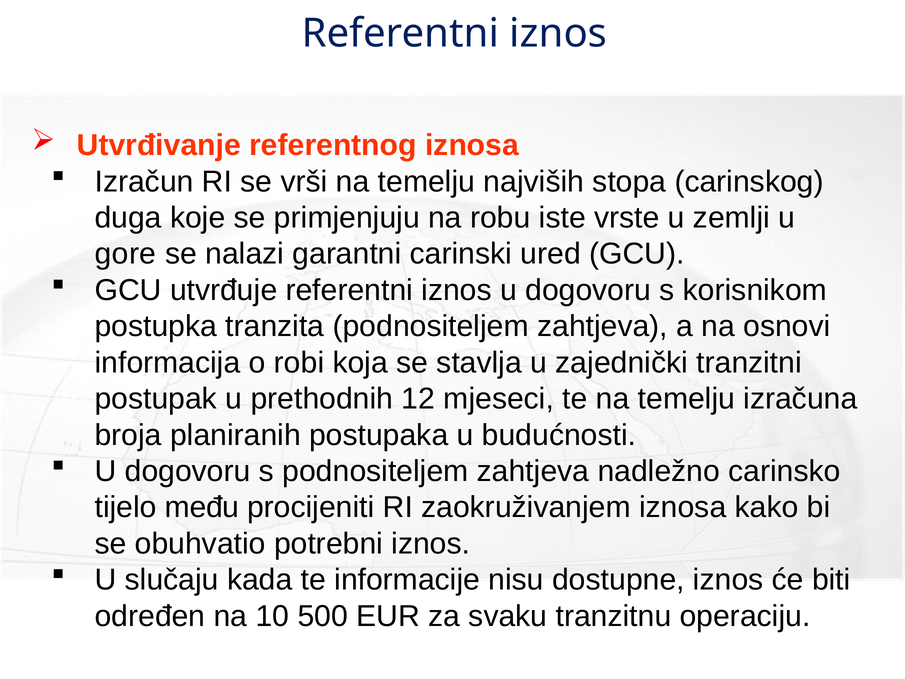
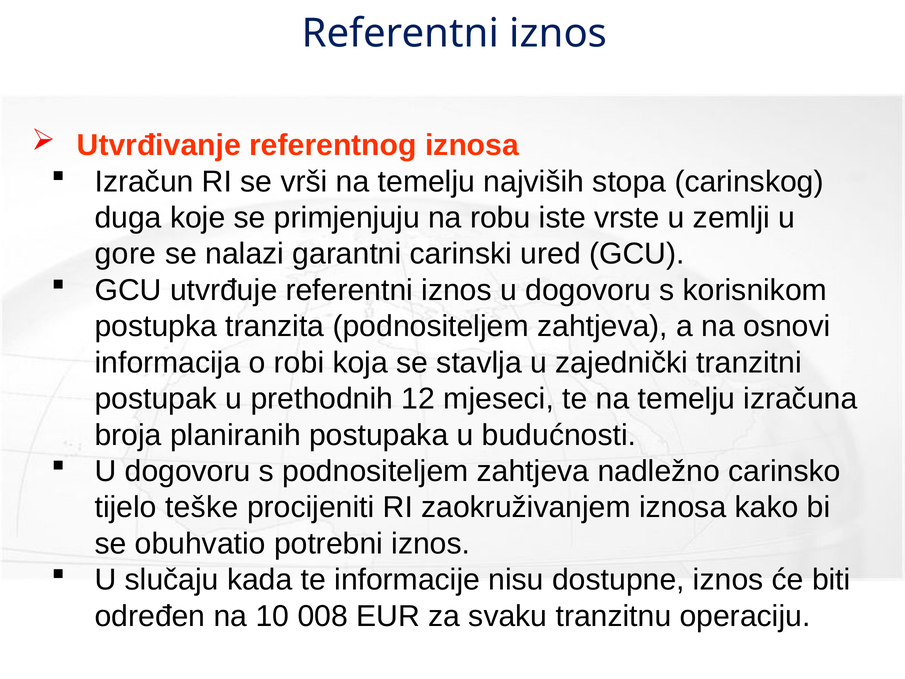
među: među -> teške
500: 500 -> 008
